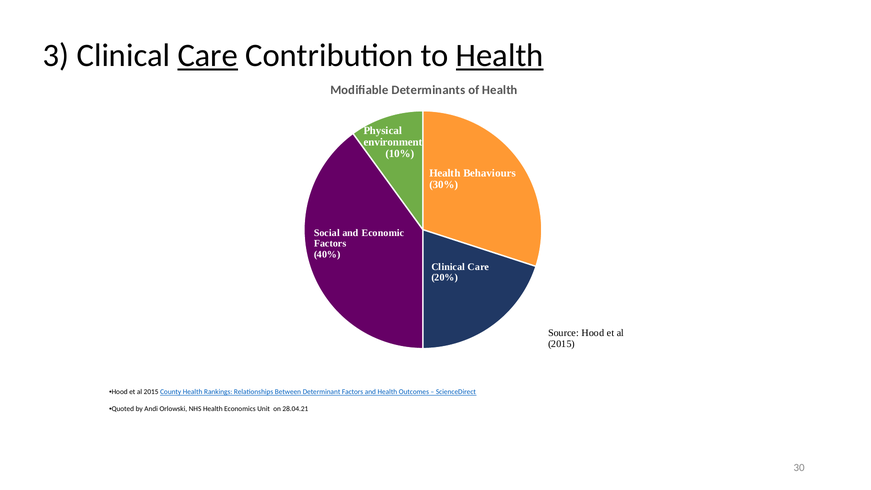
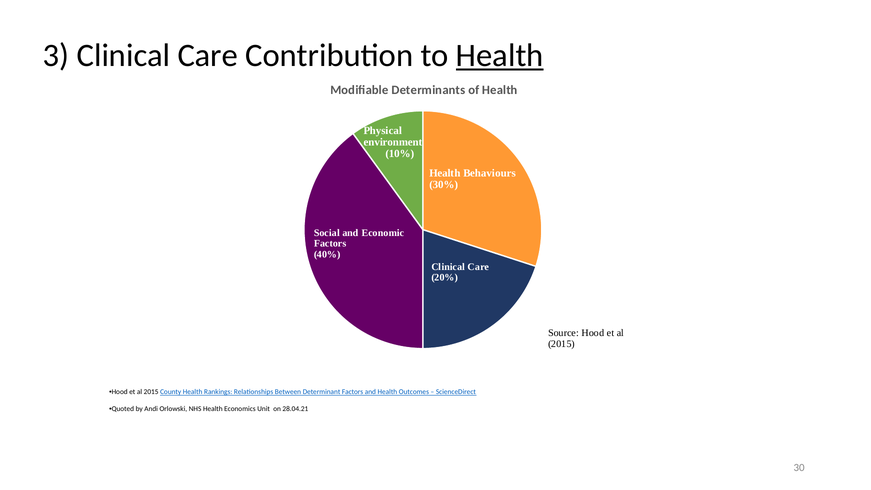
Care at (208, 55) underline: present -> none
